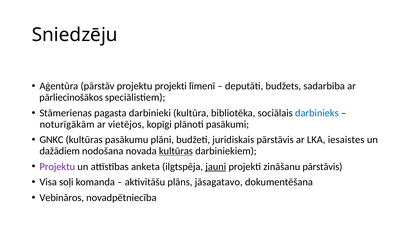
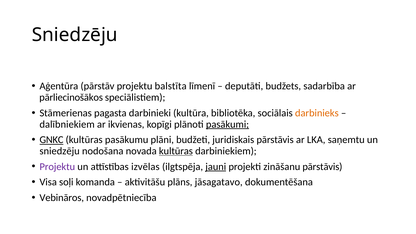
projektu projekti: projekti -> balstīta
darbinieks colour: blue -> orange
noturīgākām: noturīgākām -> dalībniekiem
vietējos: vietējos -> ikvienas
pasākumi underline: none -> present
GNKC underline: none -> present
iesaistes: iesaistes -> saņemtu
dažādiem at (60, 151): dažādiem -> sniedzēju
anketa: anketa -> izvēlas
